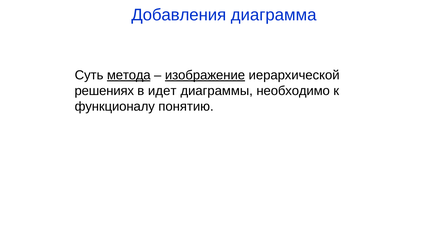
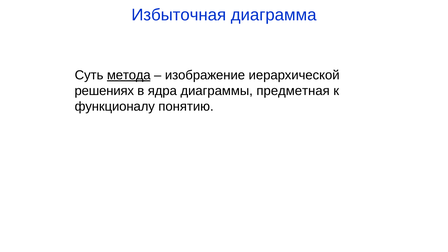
Добавления: Добавления -> Избыточная
изображение underline: present -> none
идет: идет -> ядра
необходимо: необходимо -> предметная
